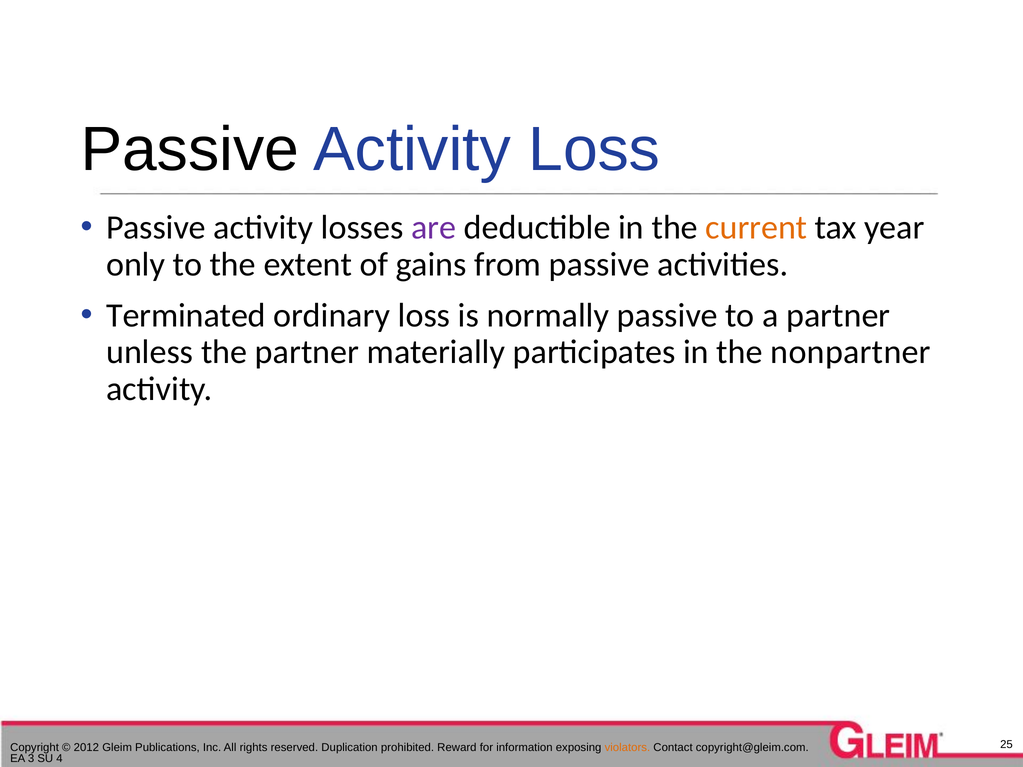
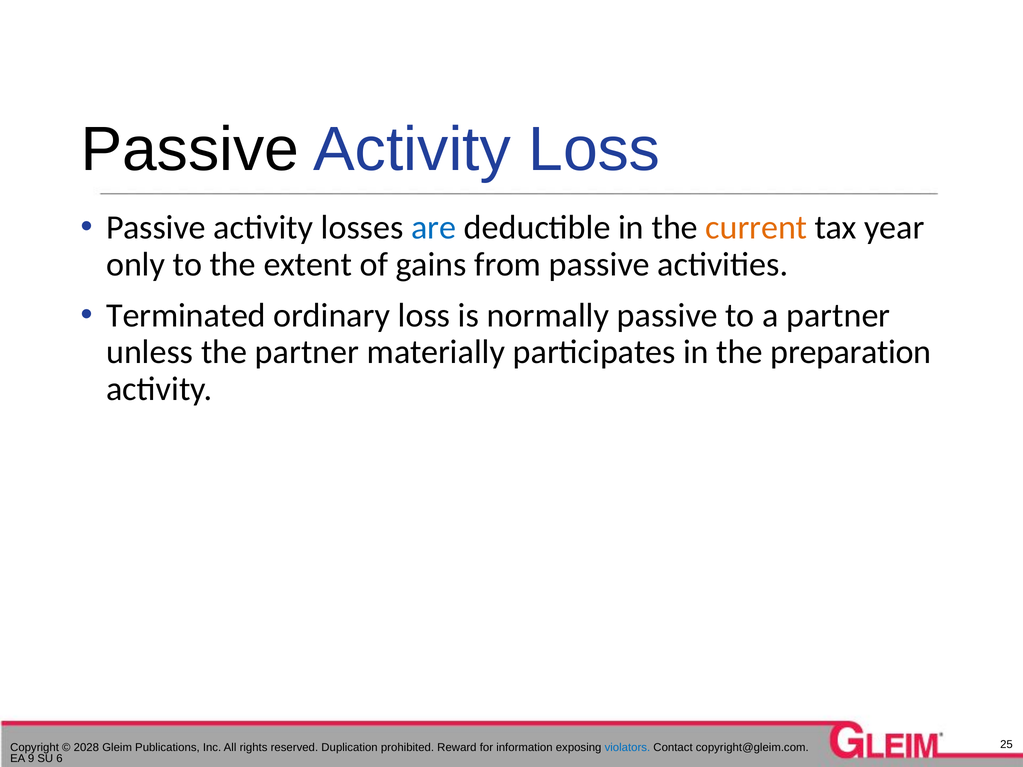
are colour: purple -> blue
nonpartner: nonpartner -> preparation
2012: 2012 -> 2028
violators colour: orange -> blue
3: 3 -> 9
4: 4 -> 6
